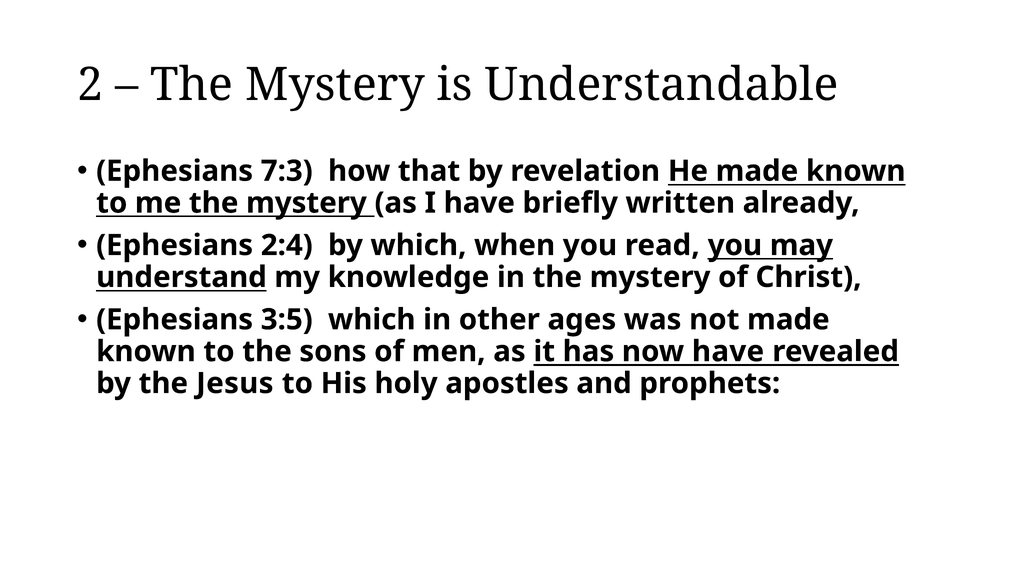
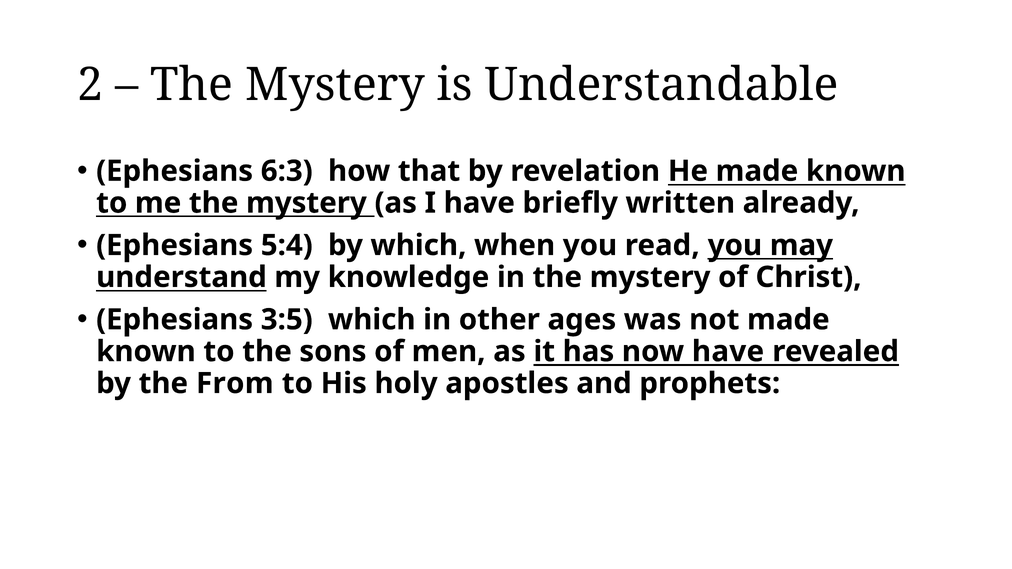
7:3: 7:3 -> 6:3
2:4: 2:4 -> 5:4
Jesus: Jesus -> From
